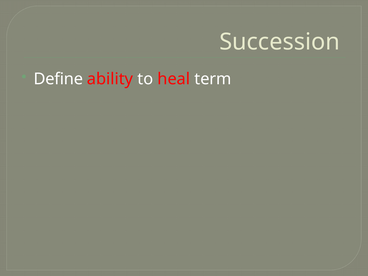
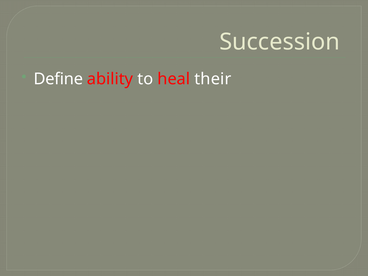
term: term -> their
